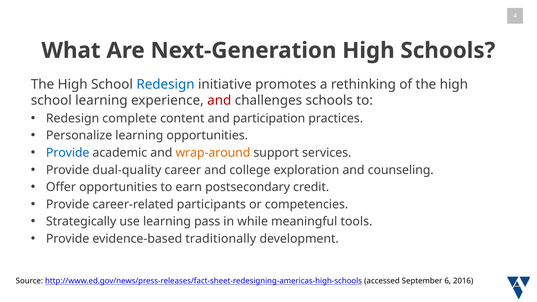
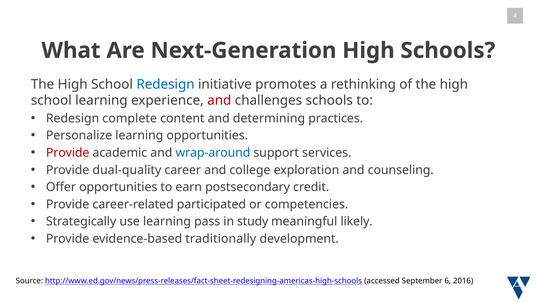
participation: participation -> determining
Provide at (68, 153) colour: blue -> red
wrap-around colour: orange -> blue
participants: participants -> participated
while: while -> study
tools: tools -> likely
